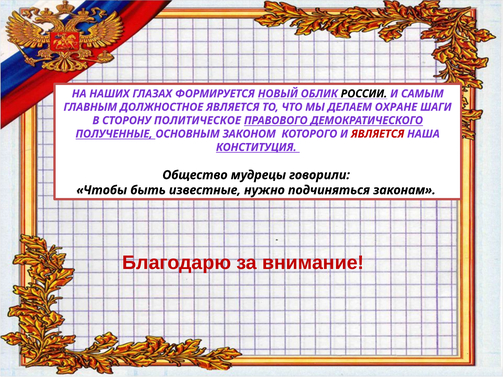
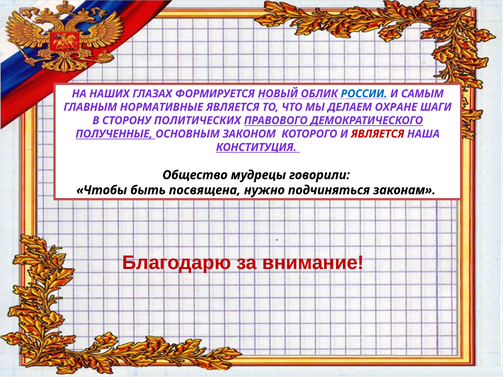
РОССИИ colour: black -> blue
ДОЛЖНОСТНОЕ: ДОЛЖНОСТНОЕ -> НОРМАТИВНЫЕ
ПОЛИТИЧЕСКОЕ: ПОЛИТИЧЕСКОЕ -> ПОЛИТИЧЕСКИХ
известные: известные -> посвящена
